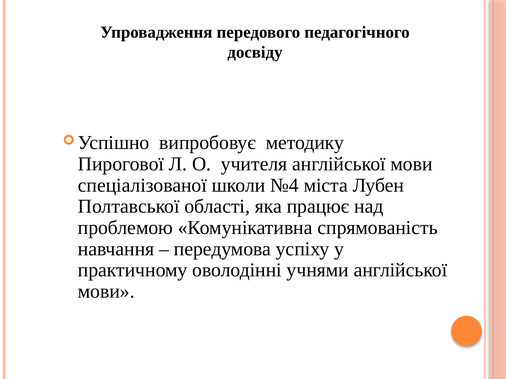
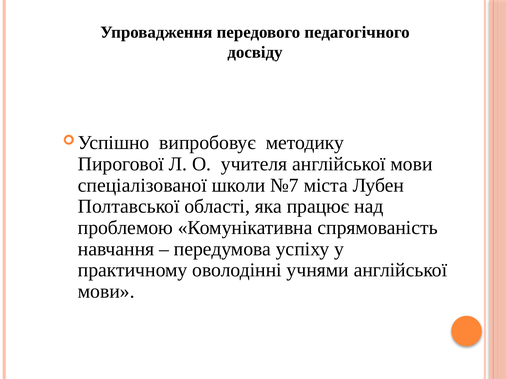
№4: №4 -> №7
